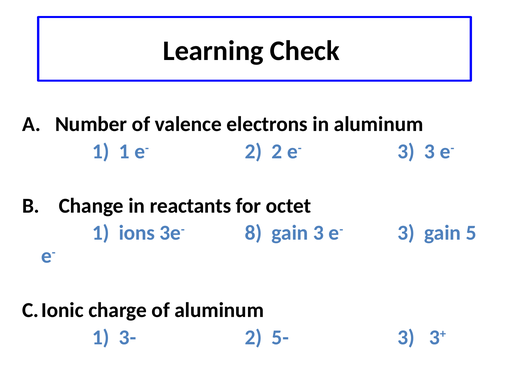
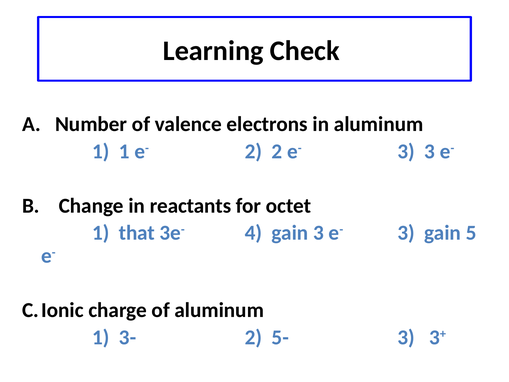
ions: ions -> that
8: 8 -> 4
